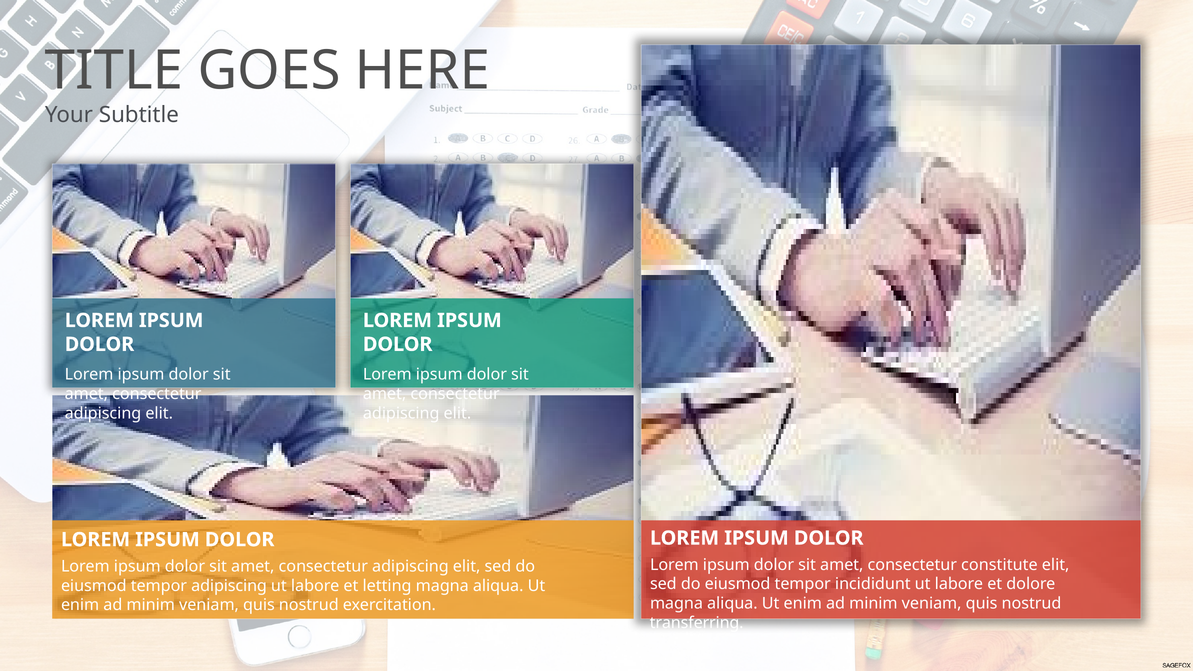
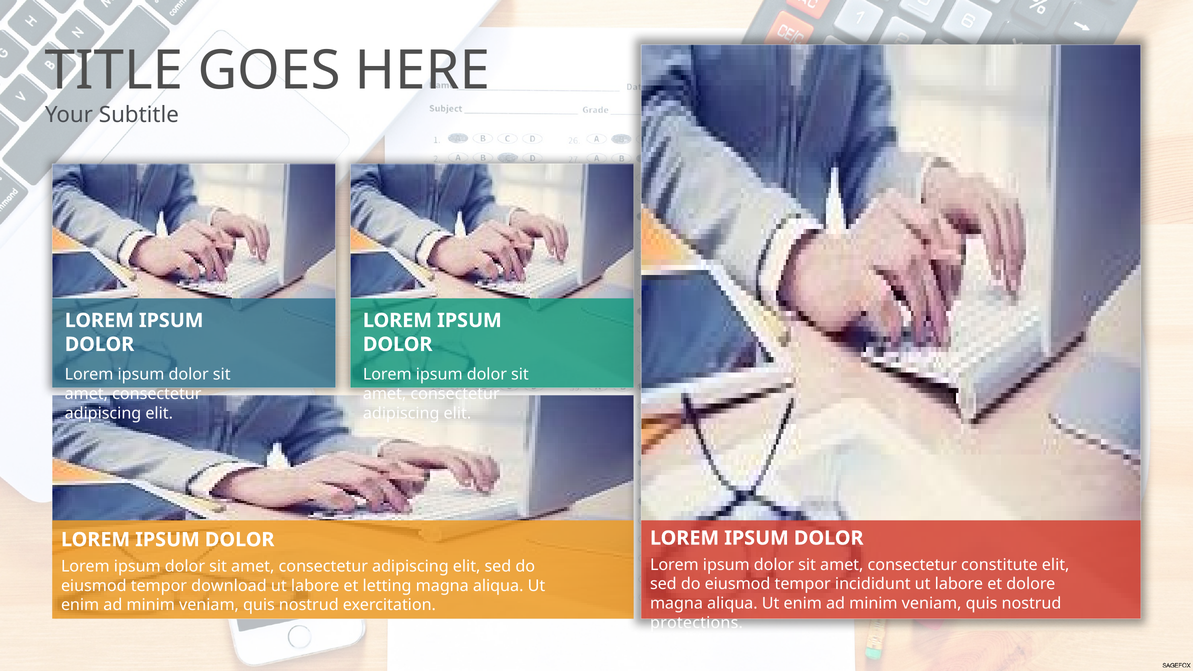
tempor adipiscing: adipiscing -> download
transferring: transferring -> protections
